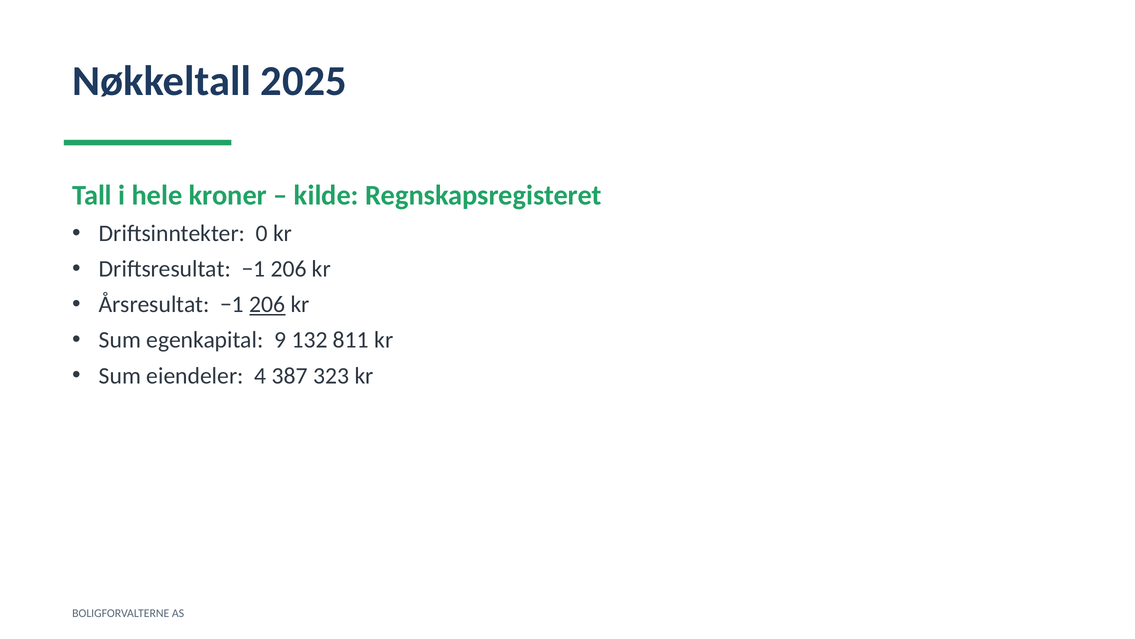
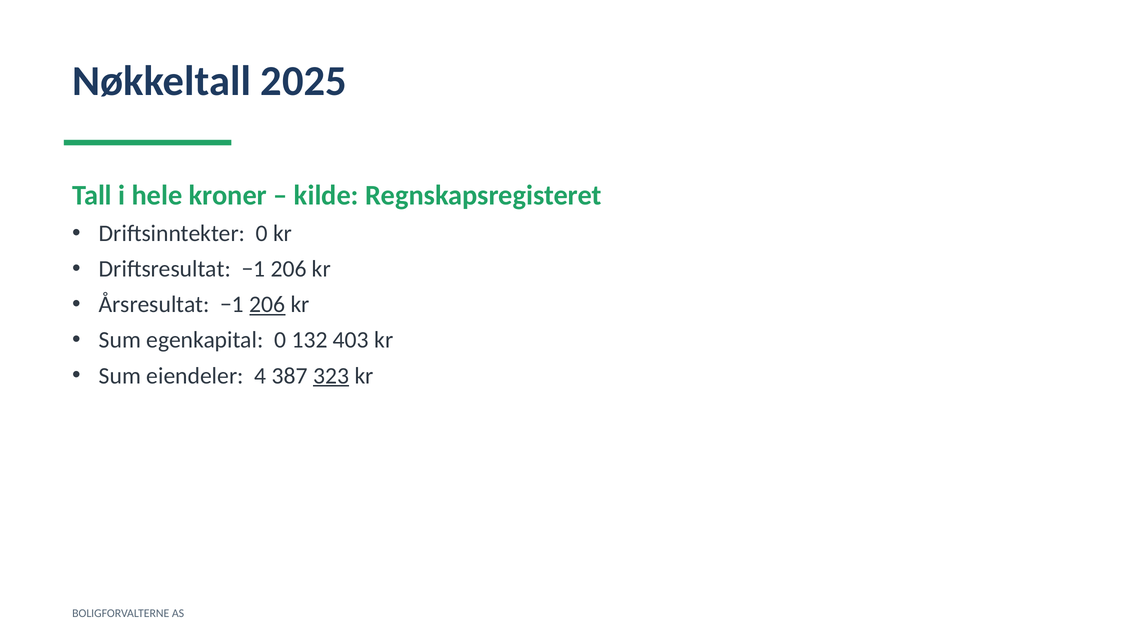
egenkapital 9: 9 -> 0
811: 811 -> 403
323 underline: none -> present
